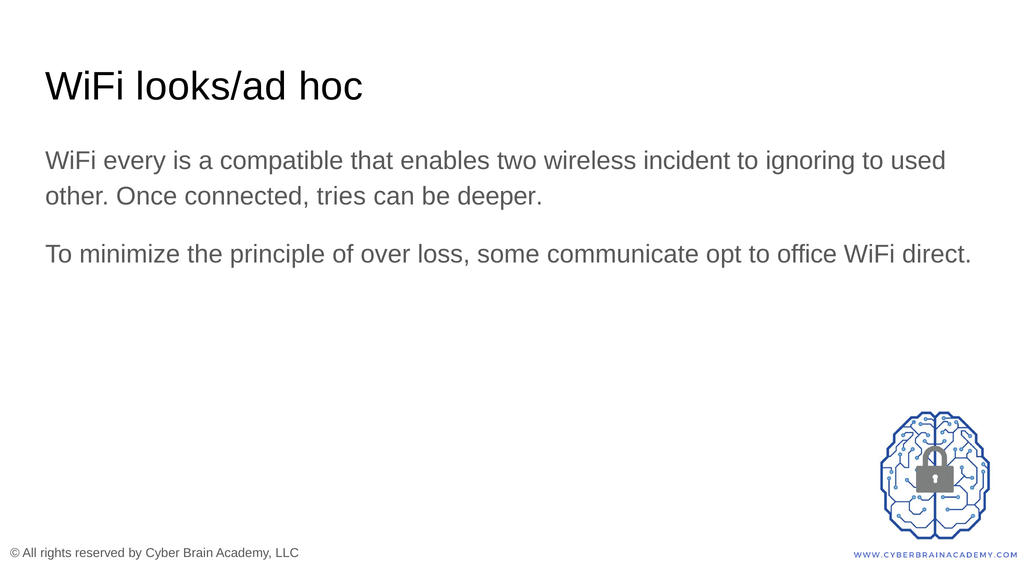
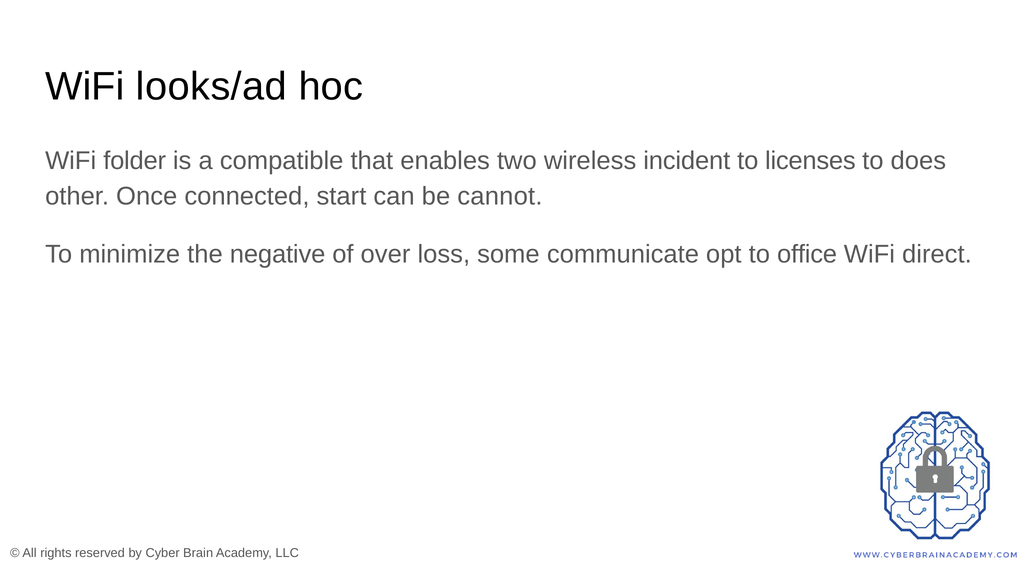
every: every -> folder
ignoring: ignoring -> licenses
used: used -> does
tries: tries -> start
deeper: deeper -> cannot
principle: principle -> negative
